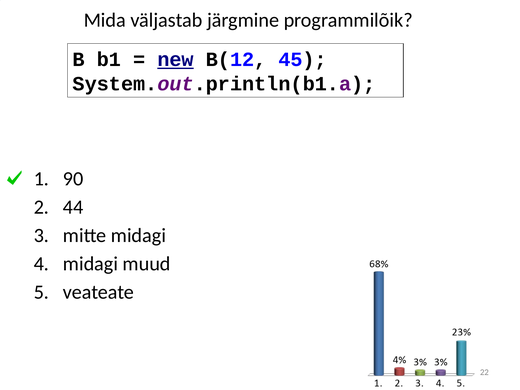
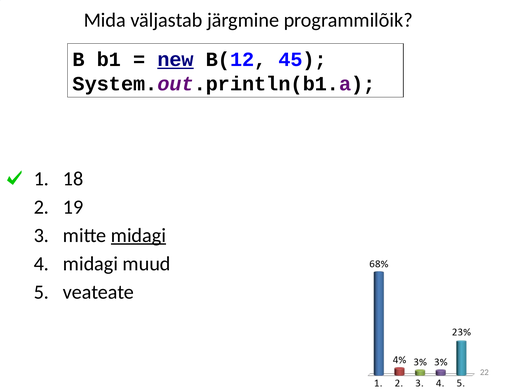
90: 90 -> 18
44: 44 -> 19
midagi at (138, 235) underline: none -> present
